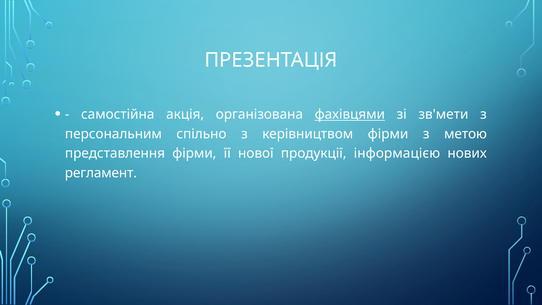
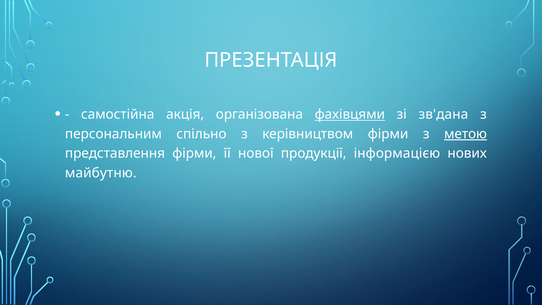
зв'мети: зв'мети -> зв'дана
метою underline: none -> present
регламент: регламент -> майбутню
